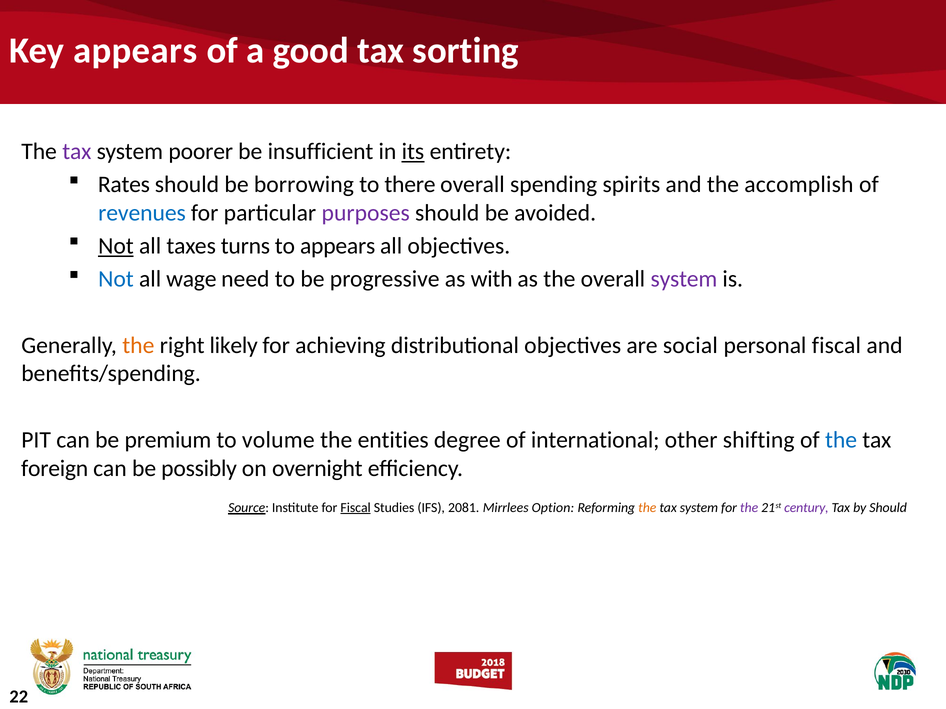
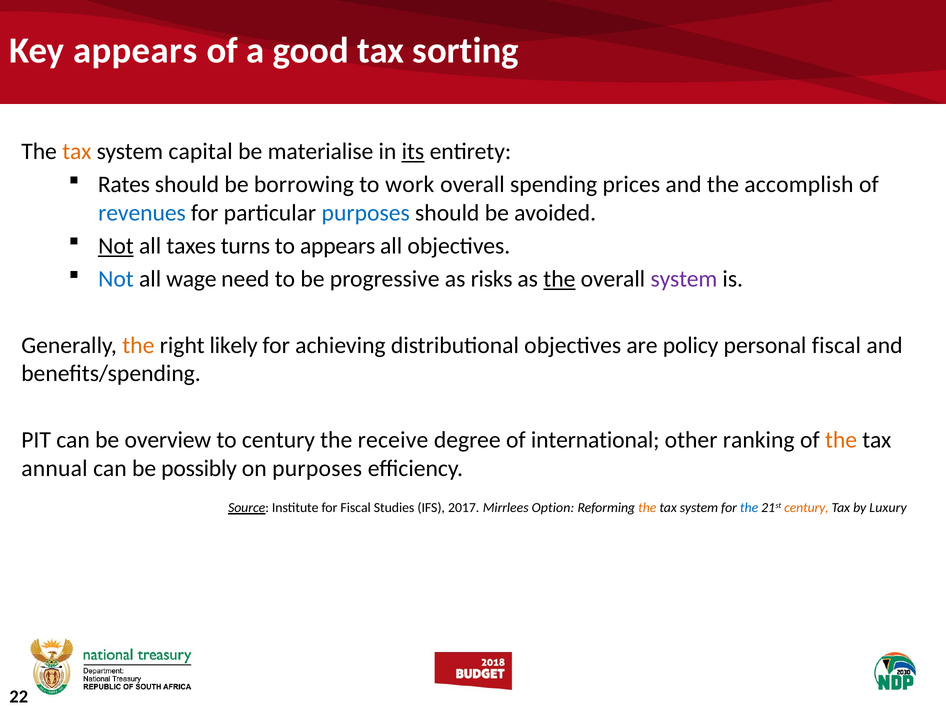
tax at (77, 152) colour: purple -> orange
poorer: poorer -> capital
insufficient: insufficient -> materialise
there: there -> work
spirits: spirits -> prices
purposes at (366, 213) colour: purple -> blue
with: with -> risks
the at (559, 279) underline: none -> present
social: social -> policy
premium: premium -> overview
to volume: volume -> century
entities: entities -> receive
shifting: shifting -> ranking
the at (841, 440) colour: blue -> orange
foreign: foreign -> annual
on overnight: overnight -> purposes
Fiscal at (356, 508) underline: present -> none
2081: 2081 -> 2017
the at (749, 508) colour: purple -> blue
century at (806, 508) colour: purple -> orange
by Should: Should -> Luxury
